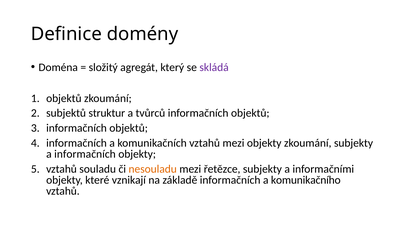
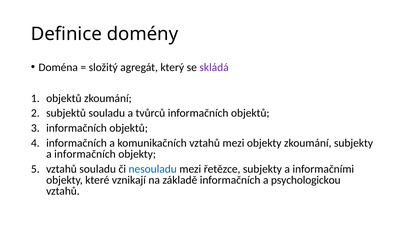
subjektů struktur: struktur -> souladu
nesouladu colour: orange -> blue
komunikačního: komunikačního -> psychologickou
